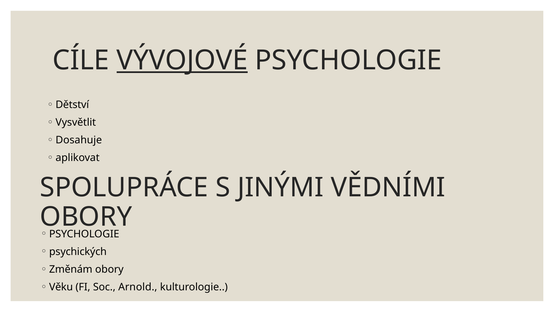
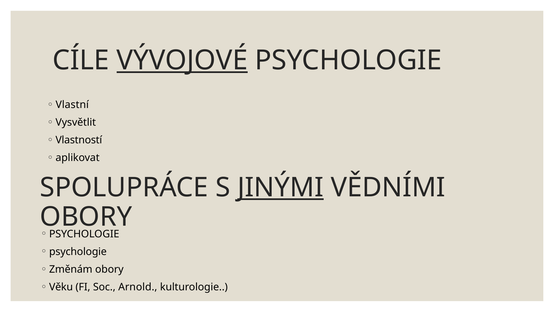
Dětství: Dětství -> Vlastní
Dosahuje: Dosahuje -> Vlastností
JINÝMI underline: none -> present
psychických at (78, 251): psychických -> psychologie
